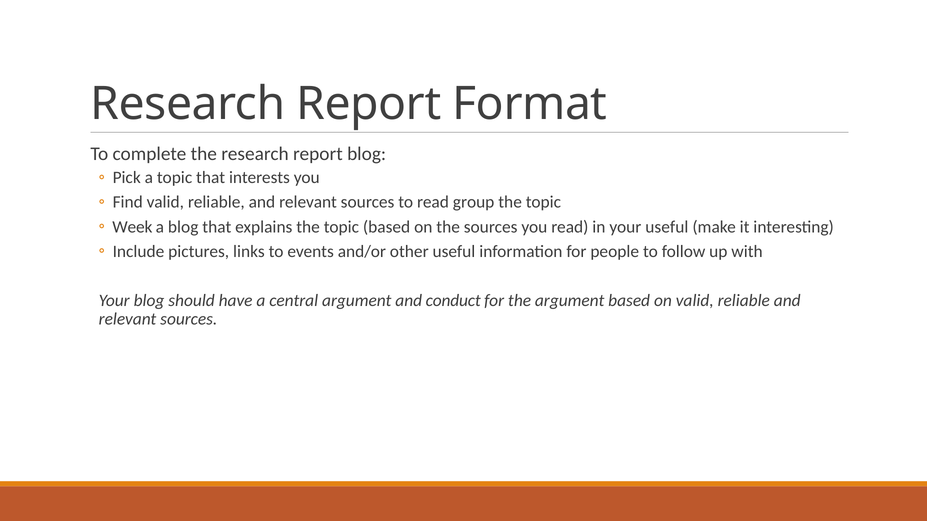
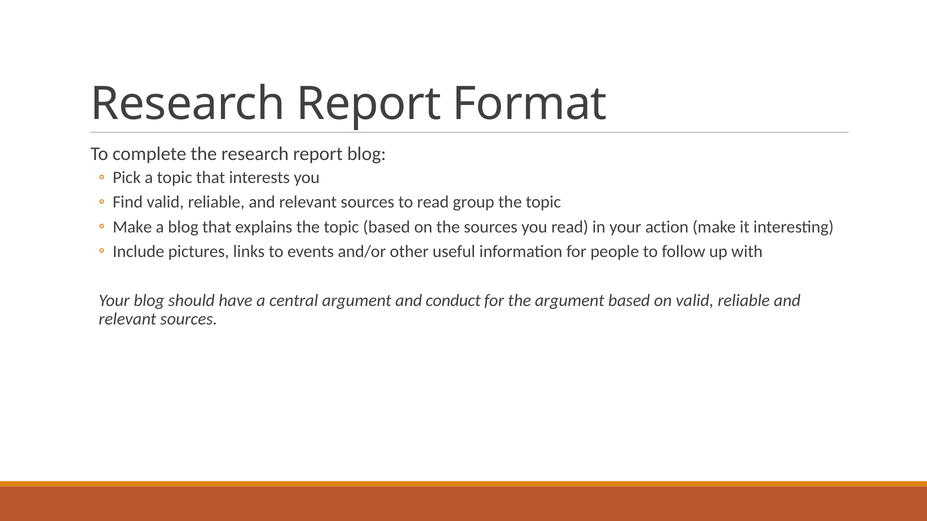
Week at (132, 227): Week -> Make
your useful: useful -> action
